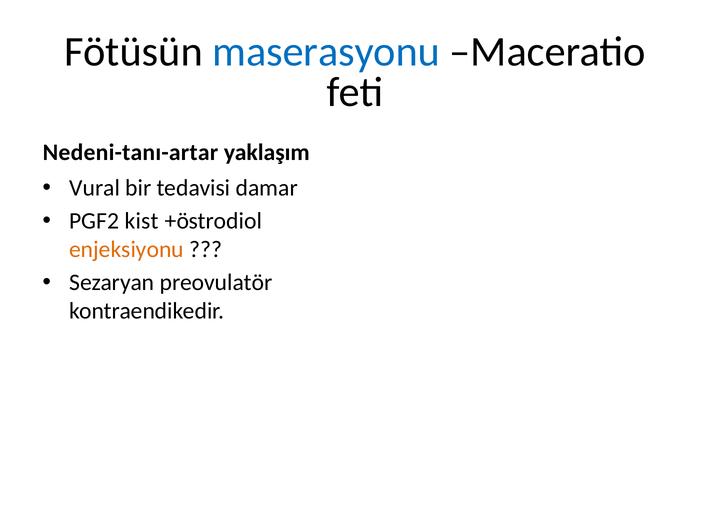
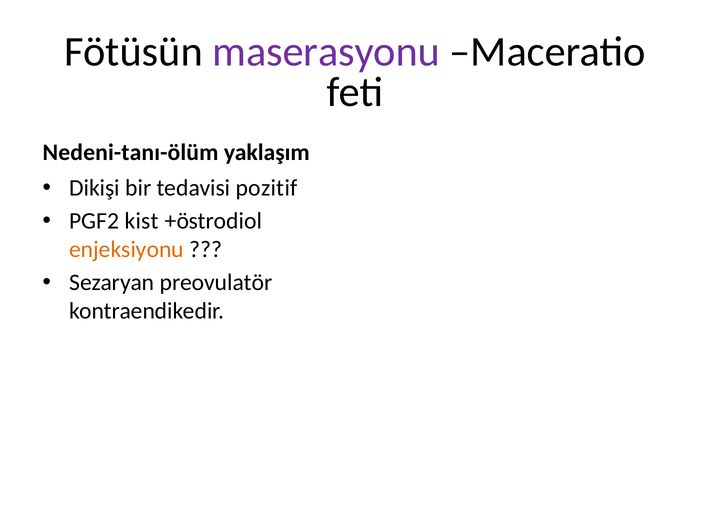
maserasyonu colour: blue -> purple
Nedeni-tanı-artar: Nedeni-tanı-artar -> Nedeni-tanı-ölüm
Vural: Vural -> Dikişi
damar: damar -> pozitif
